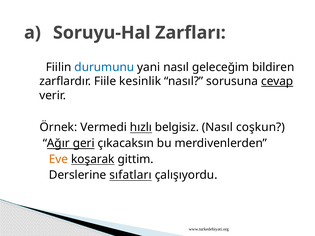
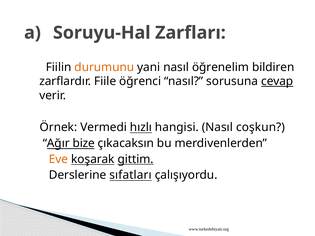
durumunu colour: blue -> orange
geleceğim: geleceğim -> öğrenelim
kesinlik: kesinlik -> öğrenci
belgisiz: belgisiz -> hangisi
geri: geri -> bize
gittim underline: none -> present
